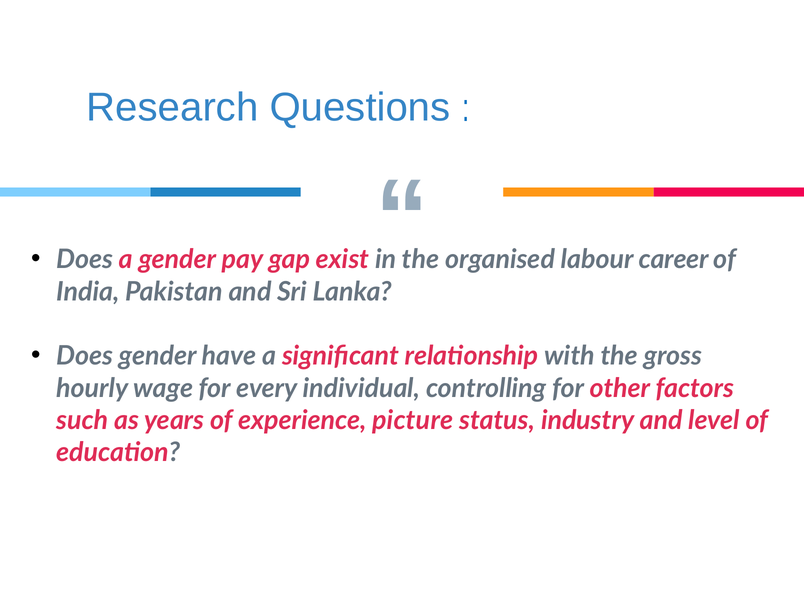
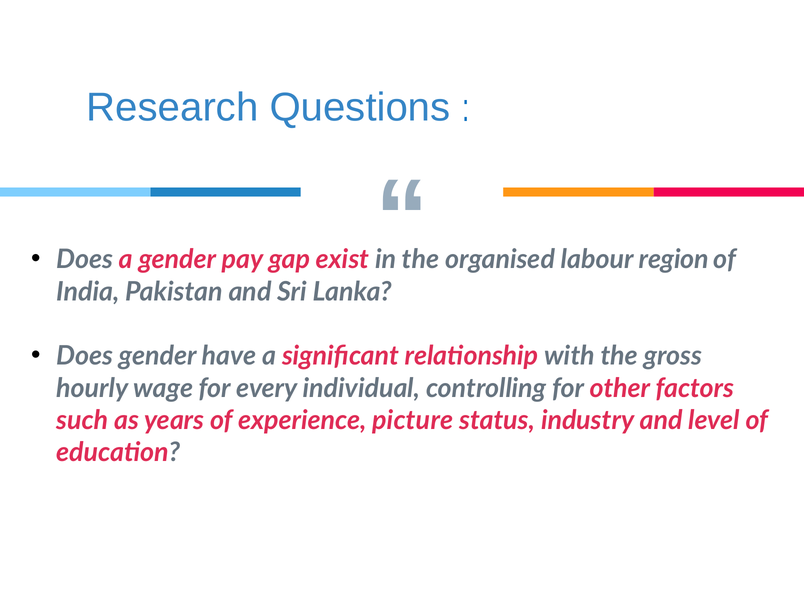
career: career -> region
